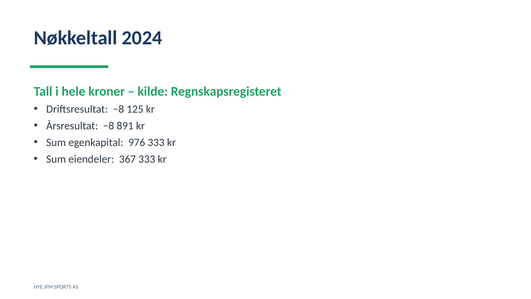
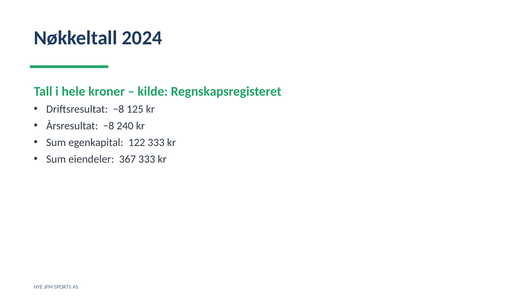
891: 891 -> 240
976: 976 -> 122
